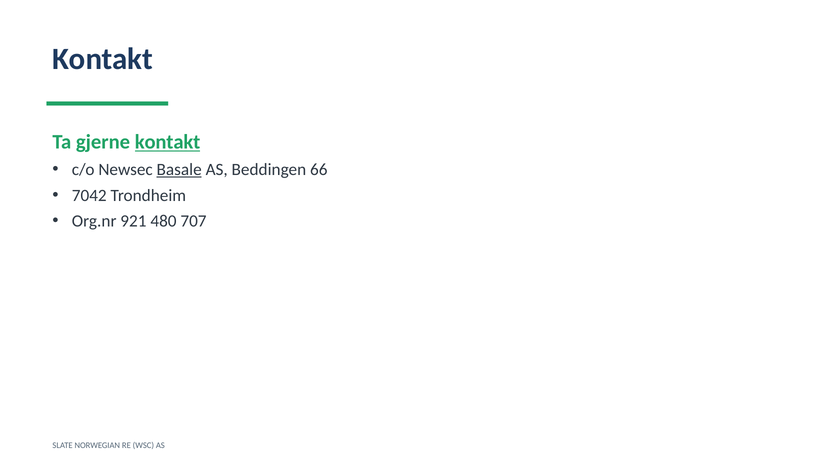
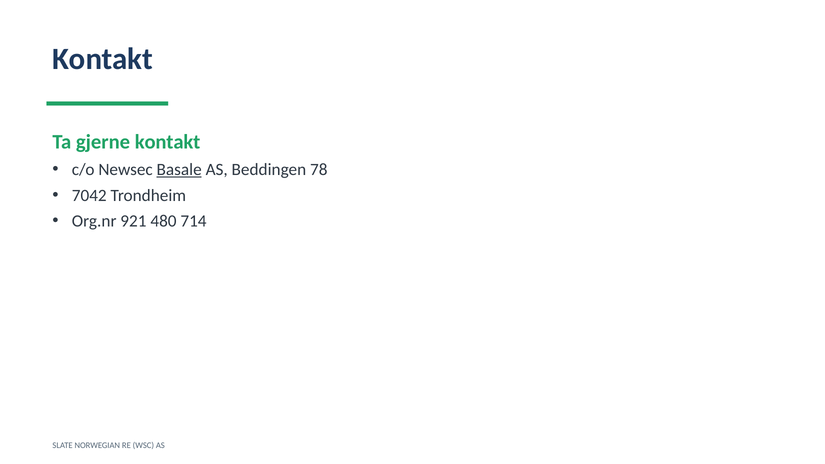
kontakt at (168, 142) underline: present -> none
66: 66 -> 78
707: 707 -> 714
